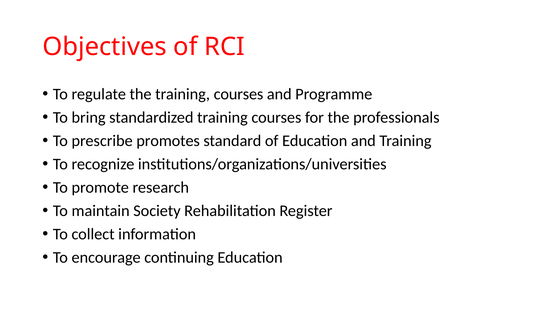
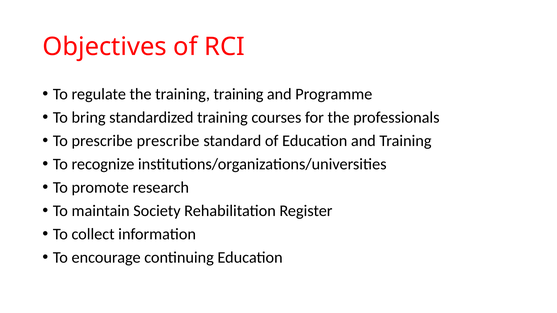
the training courses: courses -> training
prescribe promotes: promotes -> prescribe
